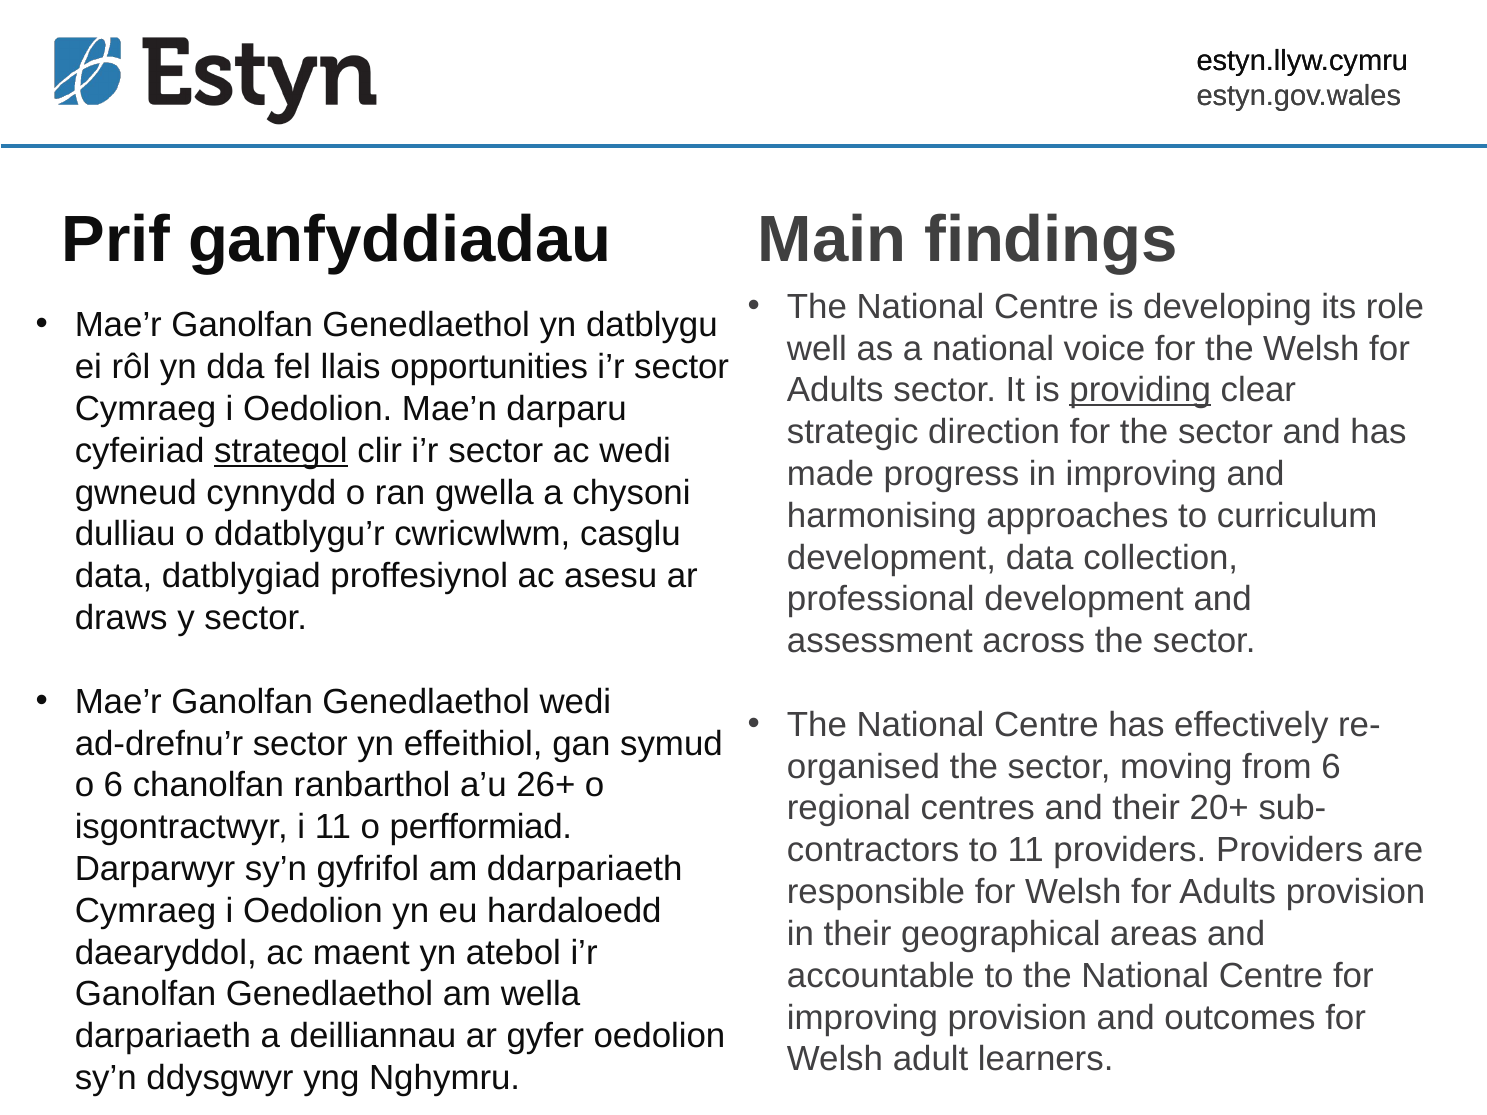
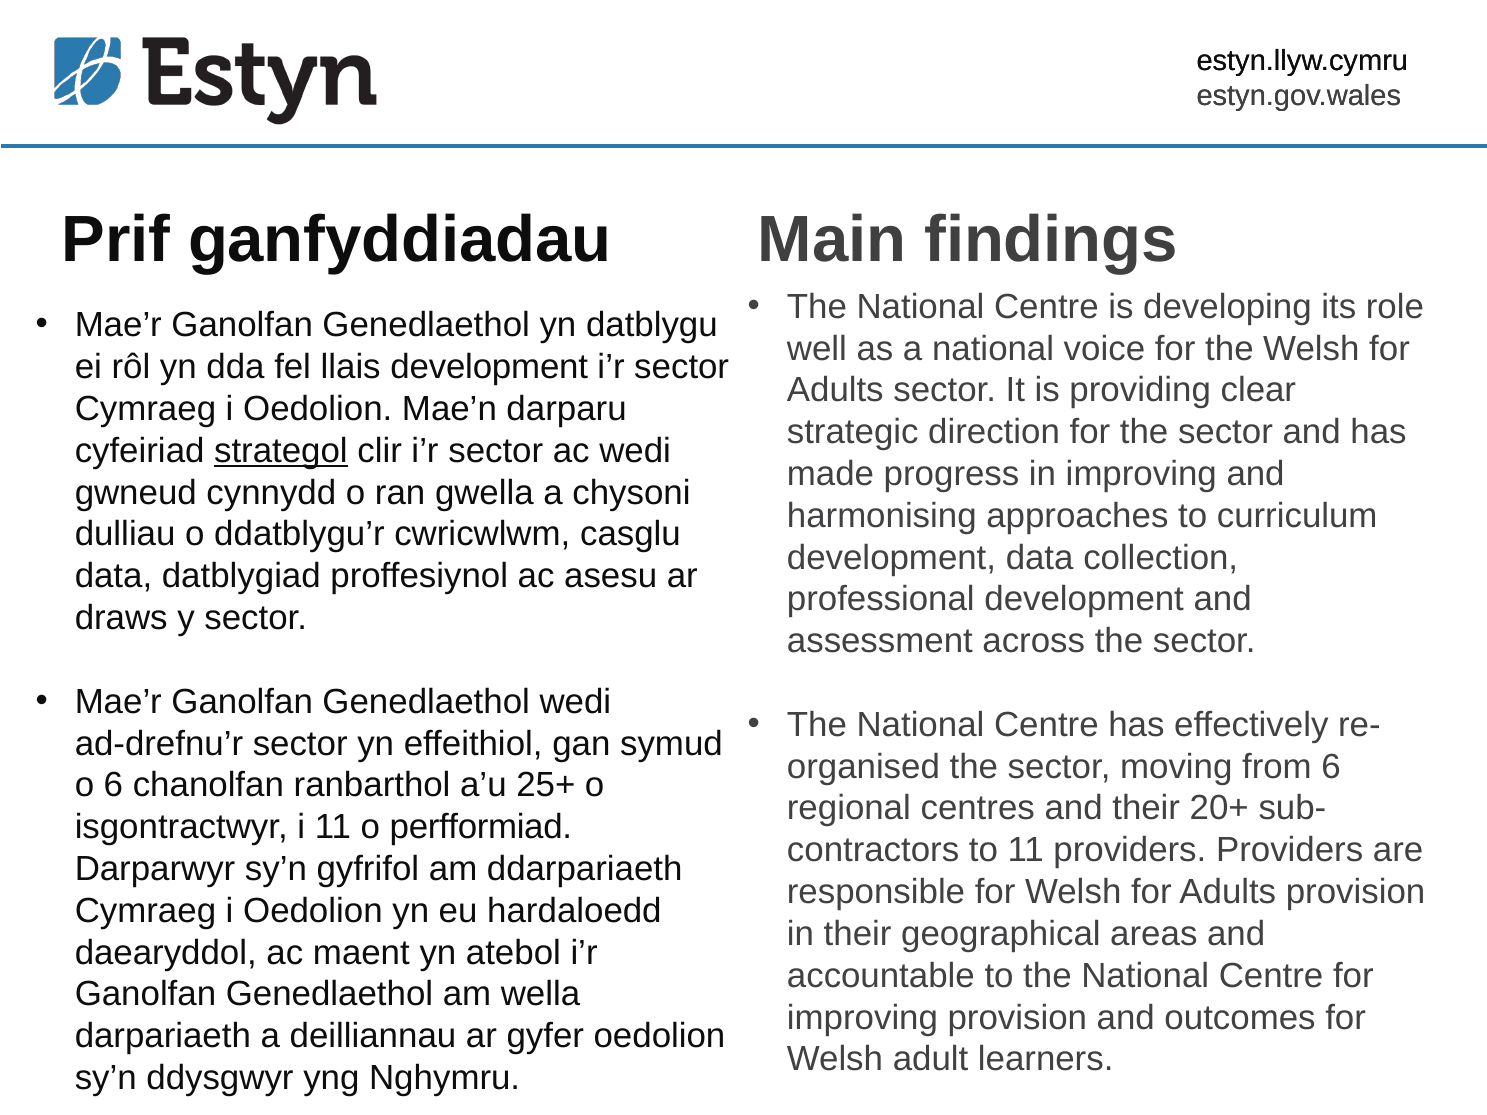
llais opportunities: opportunities -> development
providing underline: present -> none
26+: 26+ -> 25+
